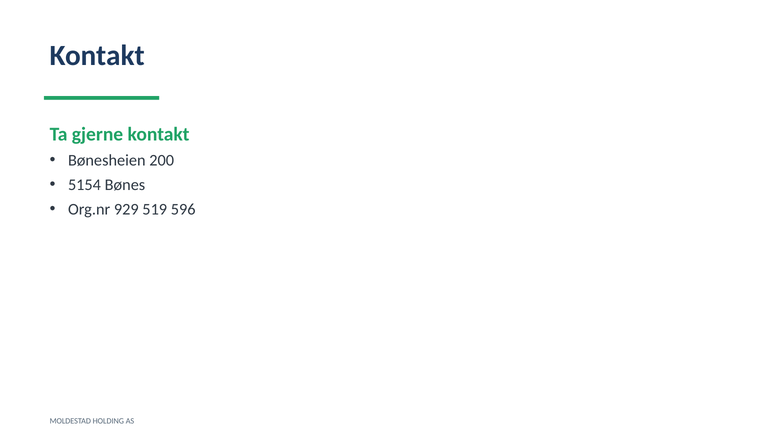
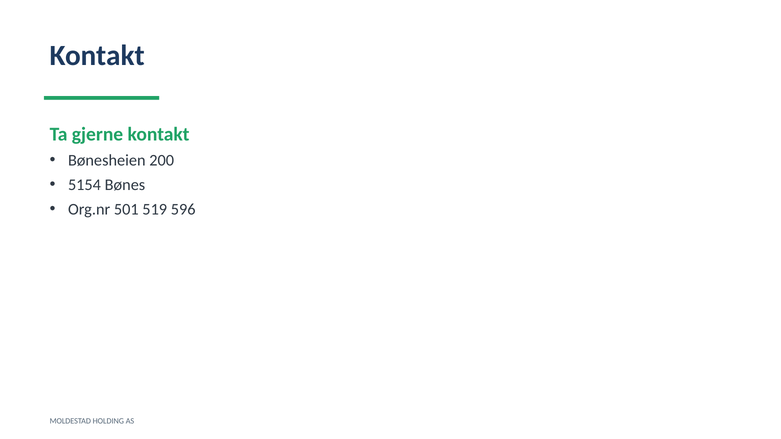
929: 929 -> 501
